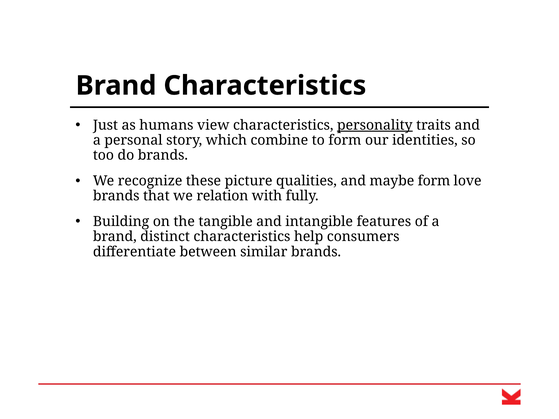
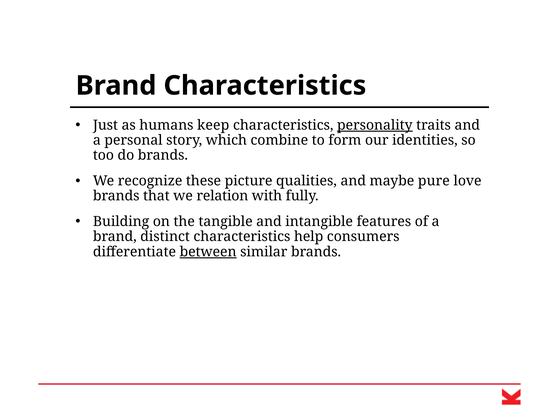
view: view -> keep
maybe form: form -> pure
between underline: none -> present
